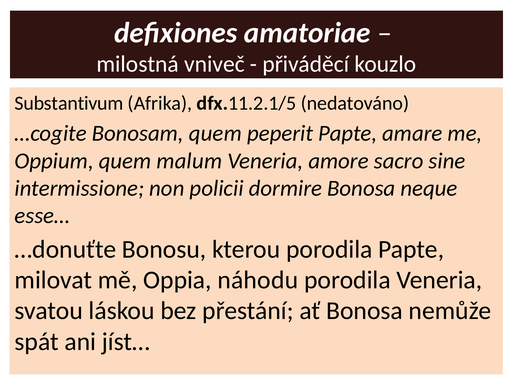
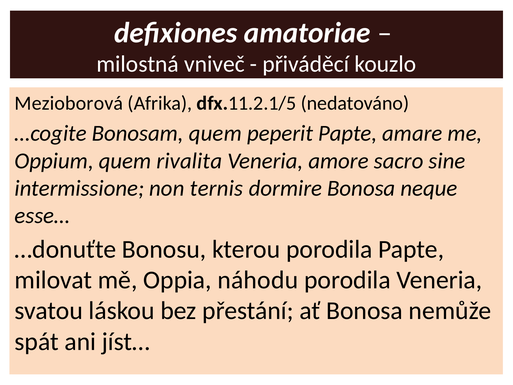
Substantivum: Substantivum -> Mezioborová
malum: malum -> rivalita
policii: policii -> ternis
